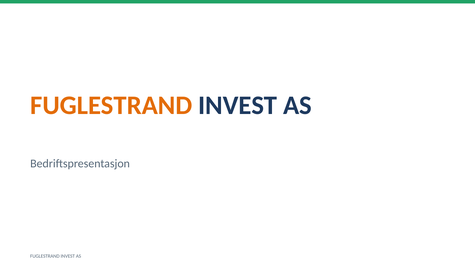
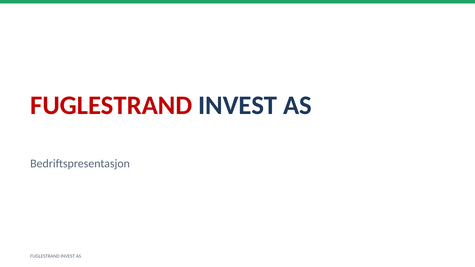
FUGLESTRAND at (111, 105) colour: orange -> red
